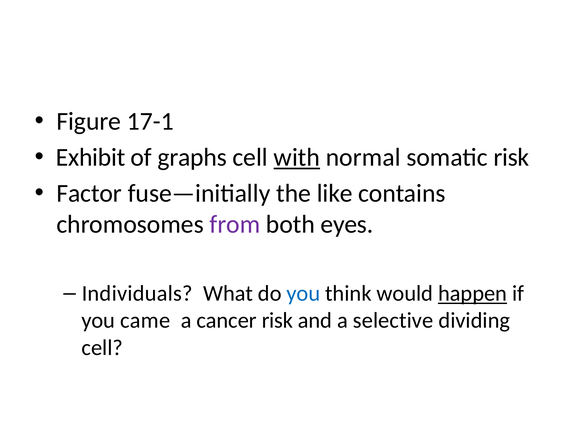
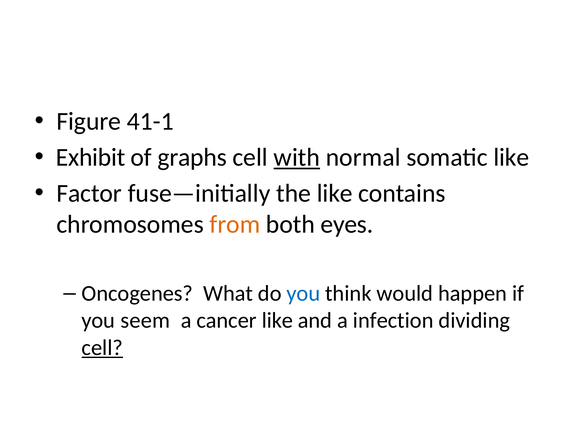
17-1: 17-1 -> 41-1
somatic risk: risk -> like
from colour: purple -> orange
Individuals: Individuals -> Oncogenes
happen underline: present -> none
came: came -> seem
cancer risk: risk -> like
selective: selective -> infection
cell at (102, 347) underline: none -> present
